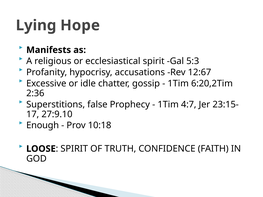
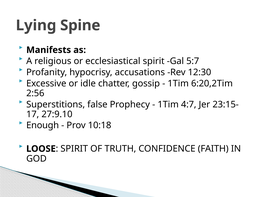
Hope: Hope -> Spine
5:3: 5:3 -> 5:7
12:67: 12:67 -> 12:30
2:36: 2:36 -> 2:56
